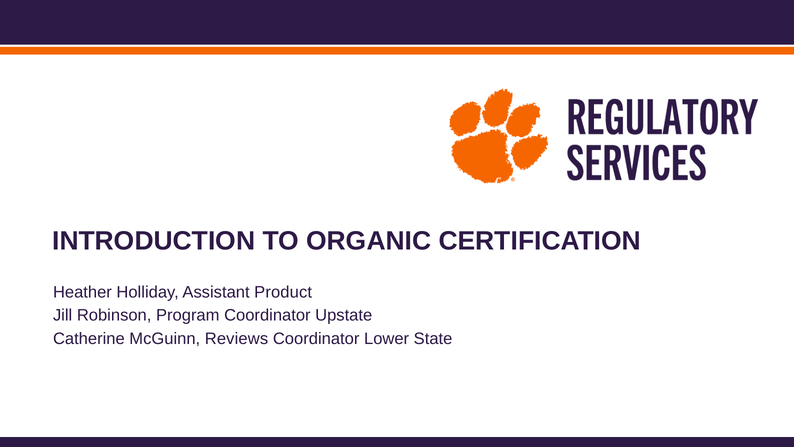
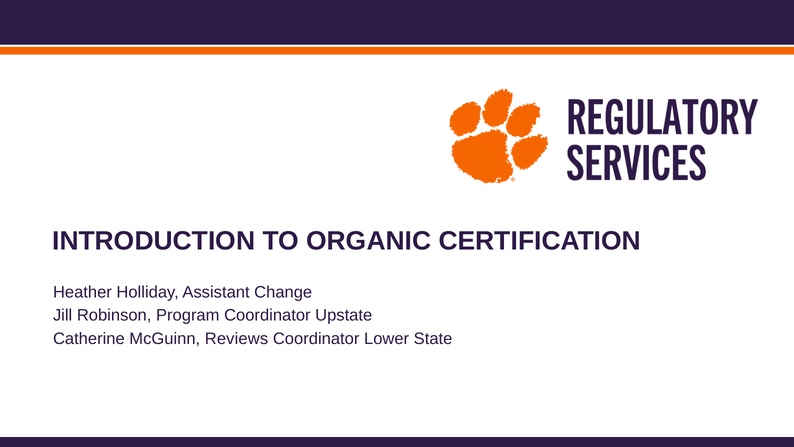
Product: Product -> Change
